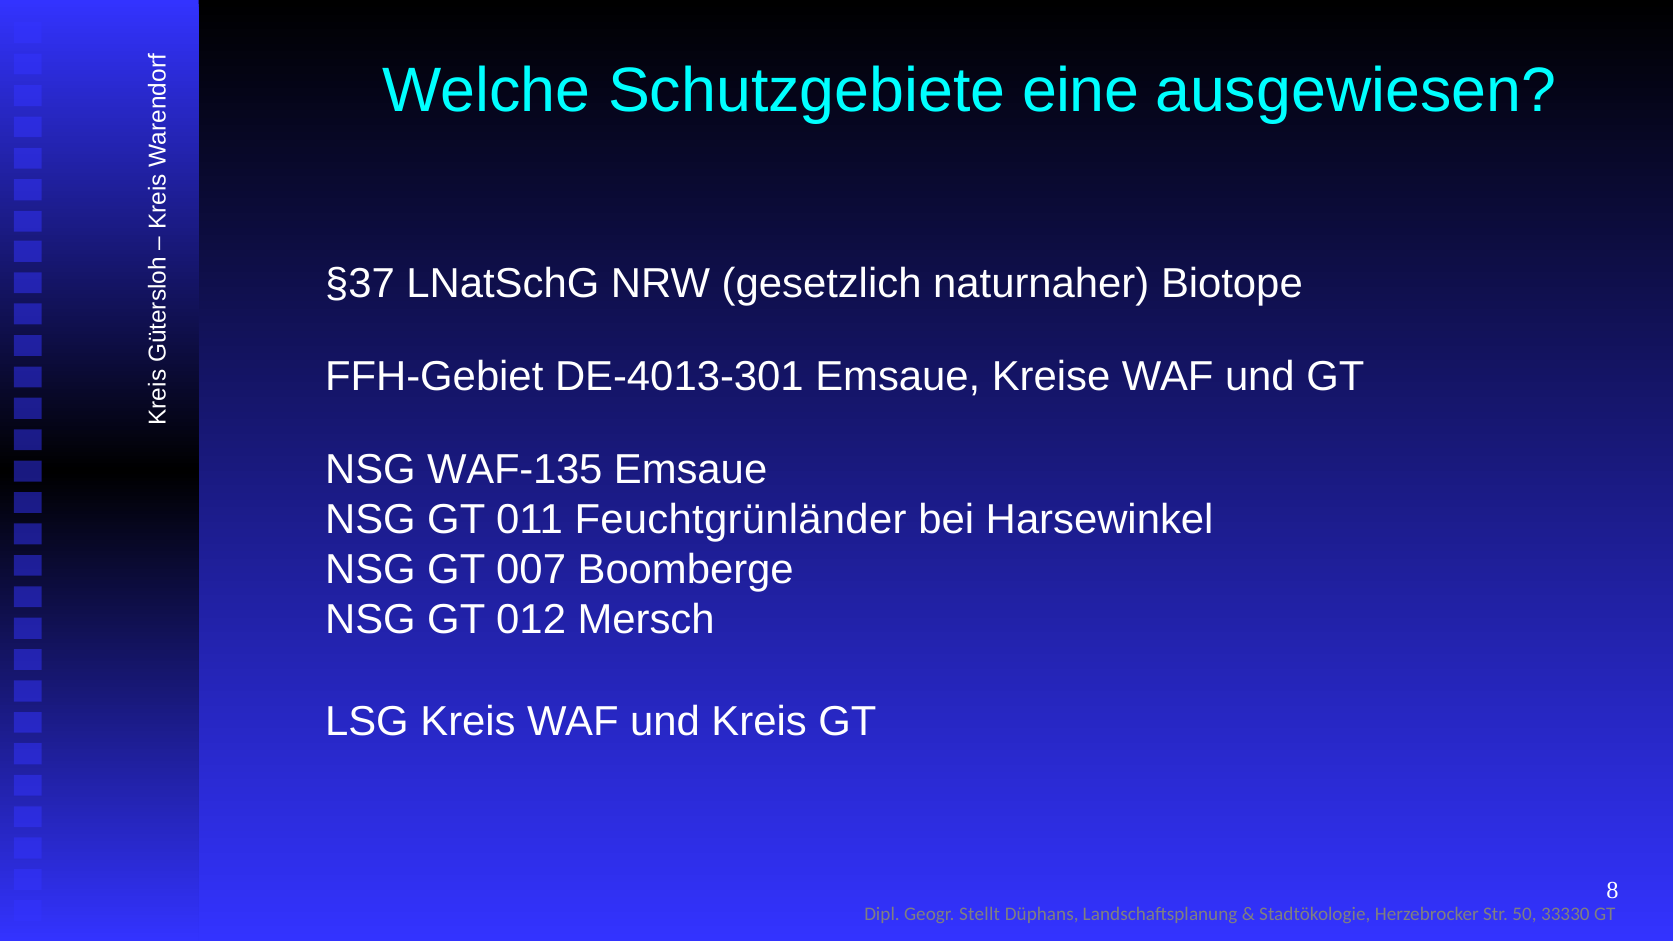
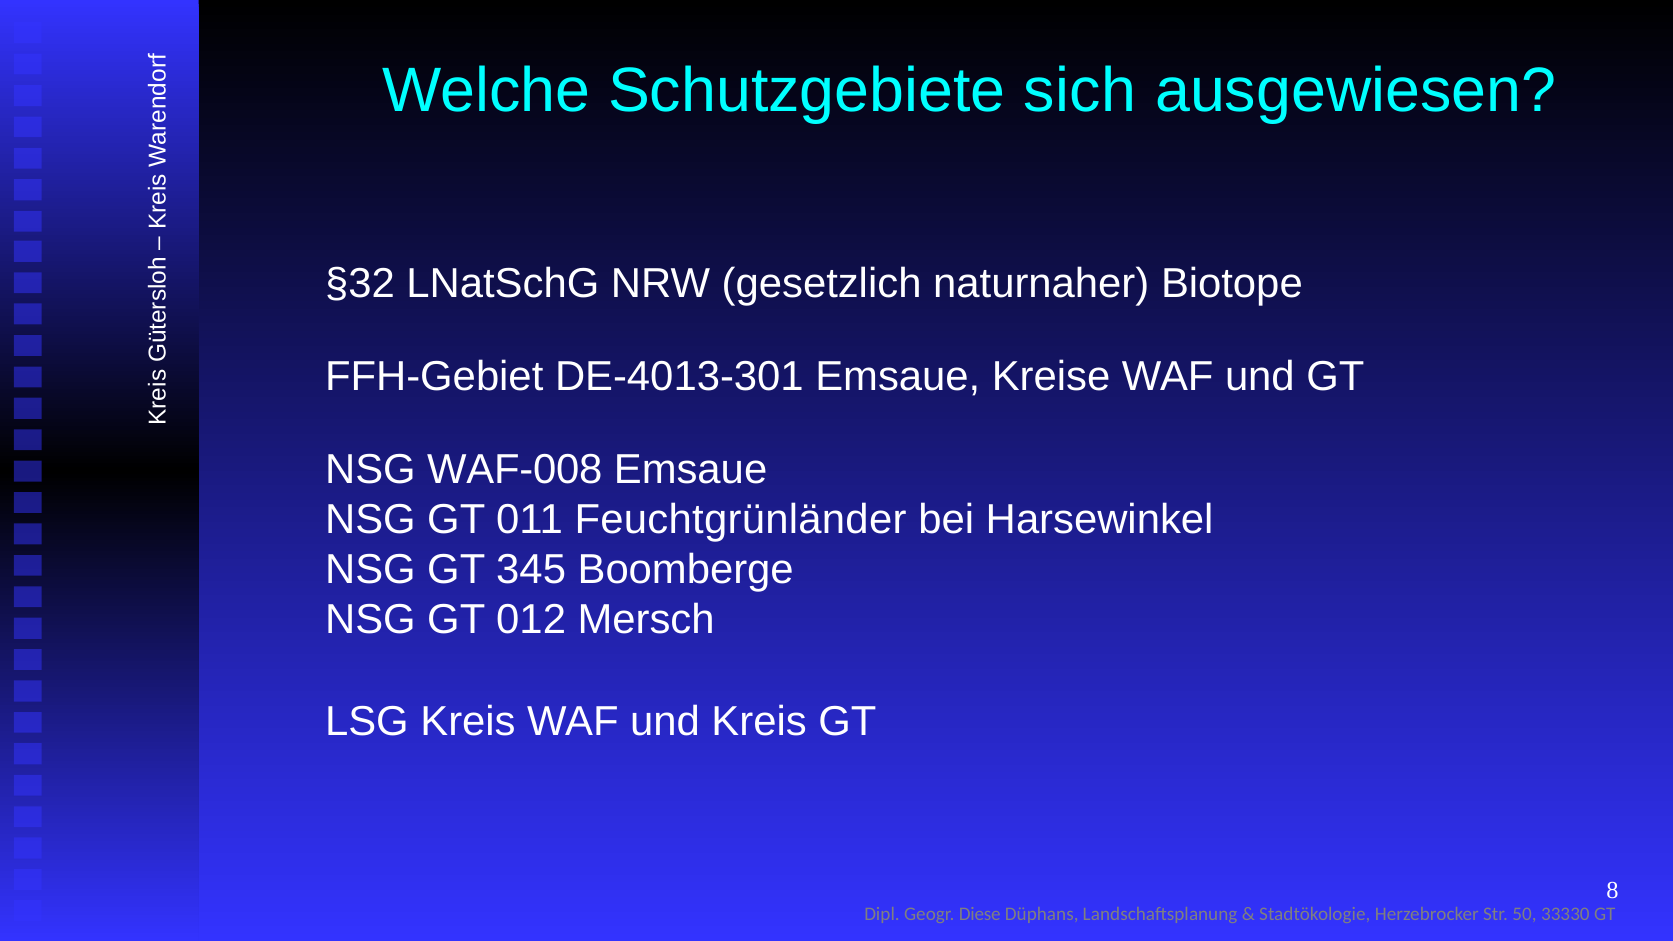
eine: eine -> sich
§37: §37 -> §32
WAF-135: WAF-135 -> WAF-008
007: 007 -> 345
Stellt: Stellt -> Diese
